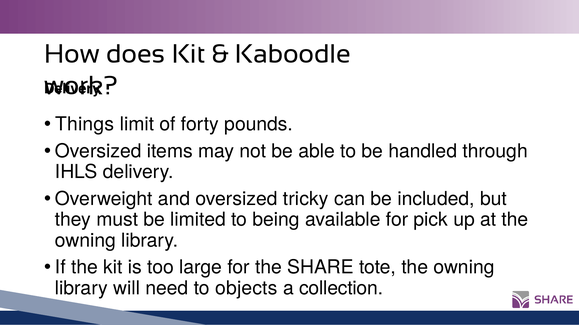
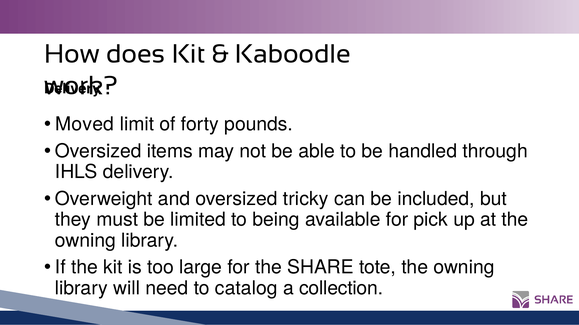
Things: Things -> Moved
objects: objects -> catalog
